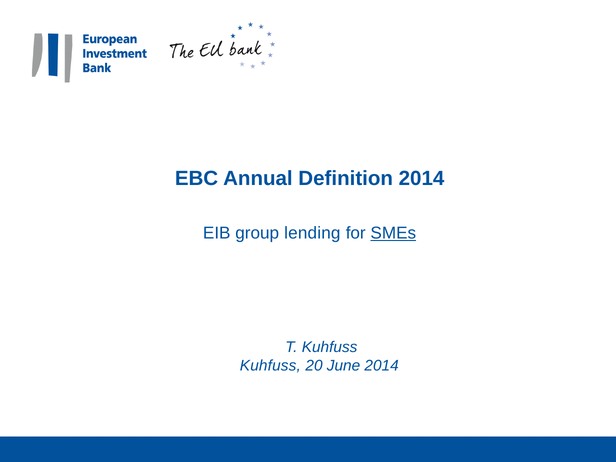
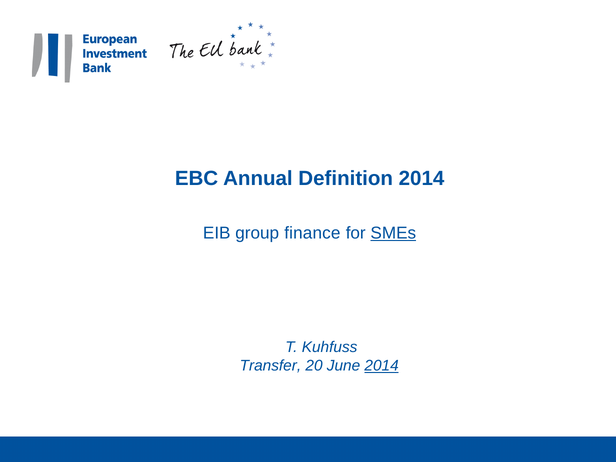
lending: lending -> finance
Kuhfuss at (270, 366): Kuhfuss -> Transfer
2014 at (382, 366) underline: none -> present
